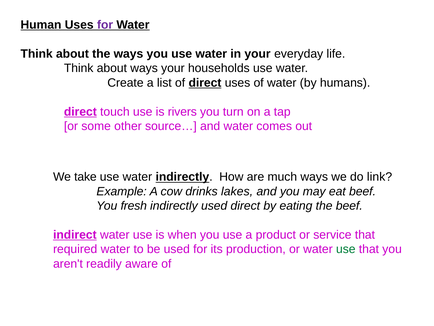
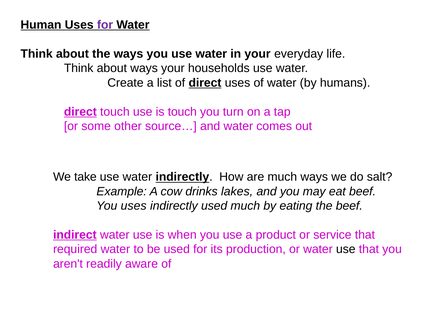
is rivers: rivers -> touch
link: link -> salt
You fresh: fresh -> uses
used direct: direct -> much
use at (346, 249) colour: green -> black
